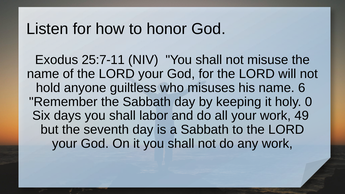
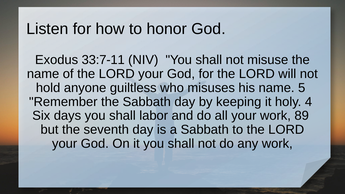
25:7-11: 25:7-11 -> 33:7-11
6: 6 -> 5
0: 0 -> 4
49: 49 -> 89
